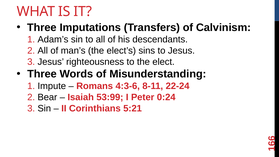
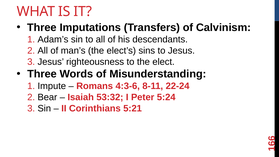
53:99: 53:99 -> 53:32
0:24: 0:24 -> 5:24
